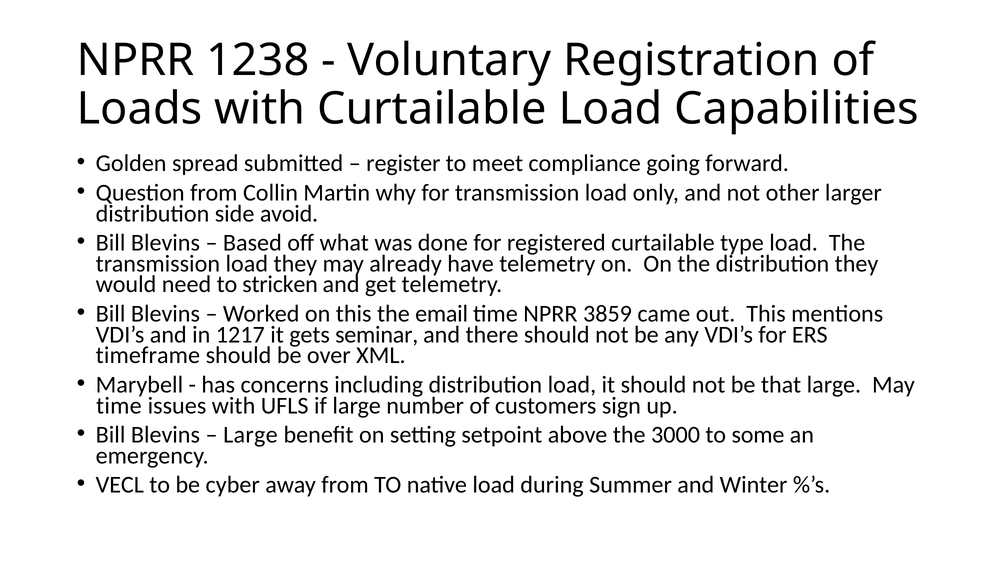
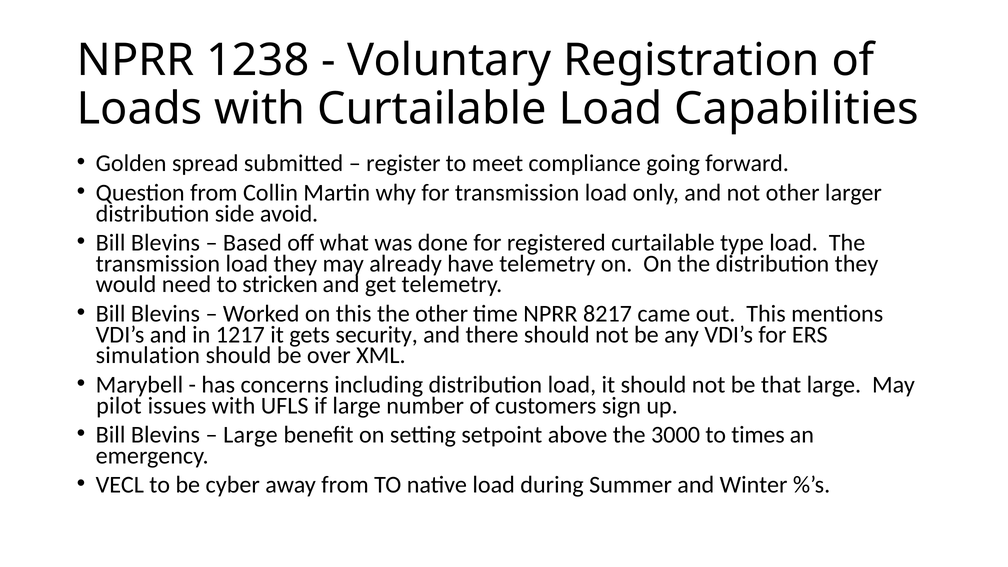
the email: email -> other
3859: 3859 -> 8217
seminar: seminar -> security
timeframe: timeframe -> simulation
time at (119, 406): time -> pilot
some: some -> times
